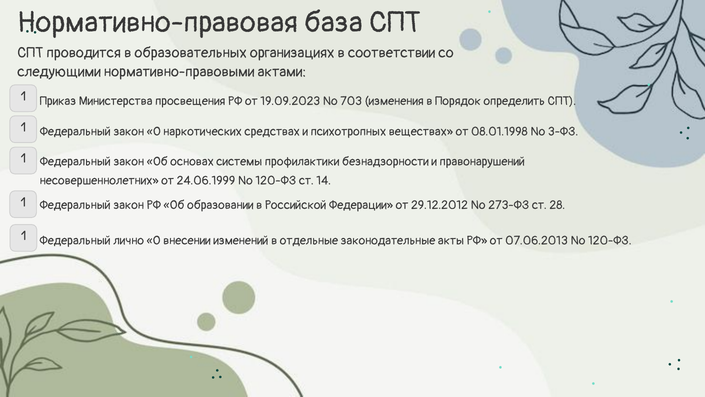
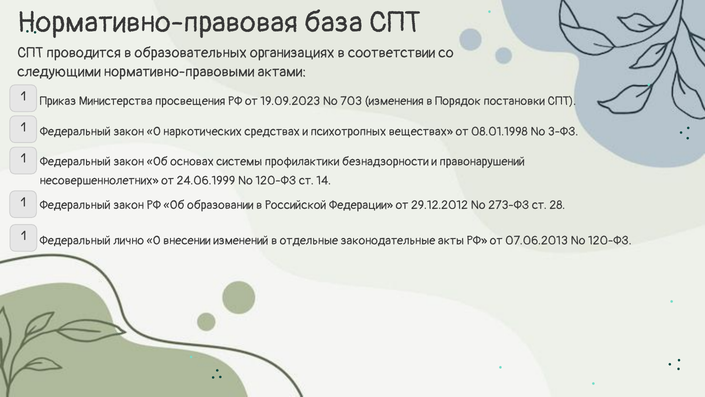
определить: определить -> постановки
